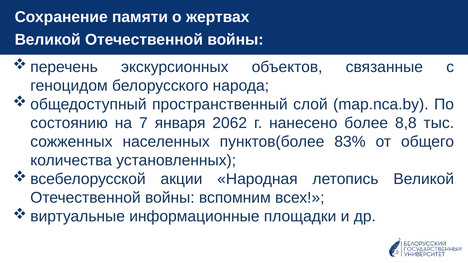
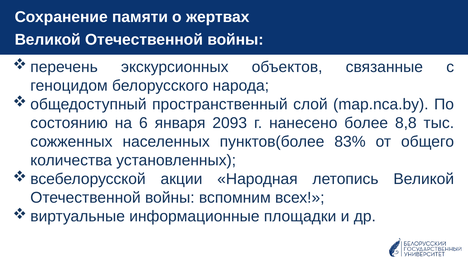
7: 7 -> 6
2062: 2062 -> 2093
